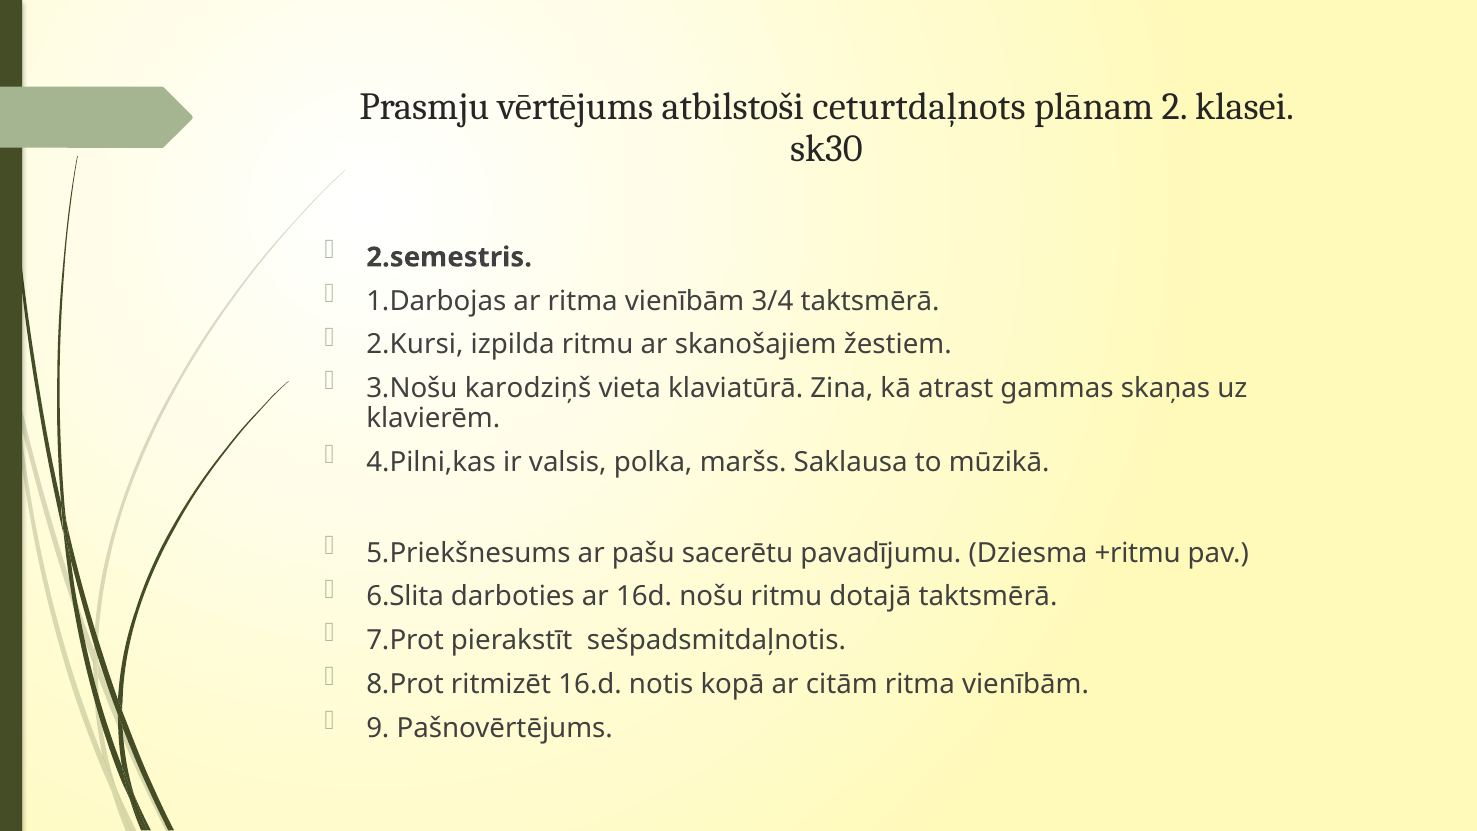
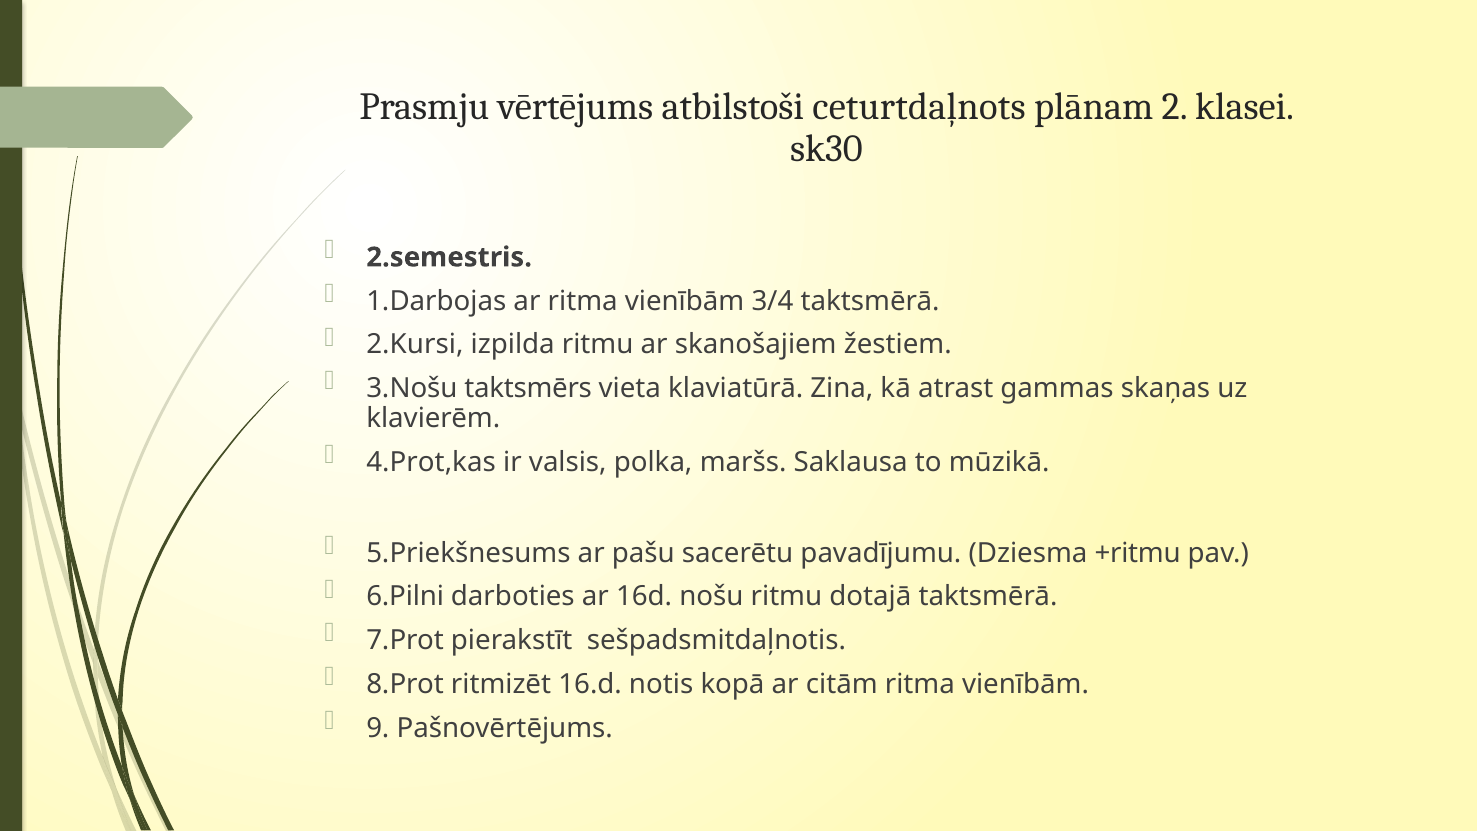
karodziņš: karodziņš -> taktsmērs
4.Pilni,kas: 4.Pilni,kas -> 4.Prot,kas
6.Slita: 6.Slita -> 6.Pilni
